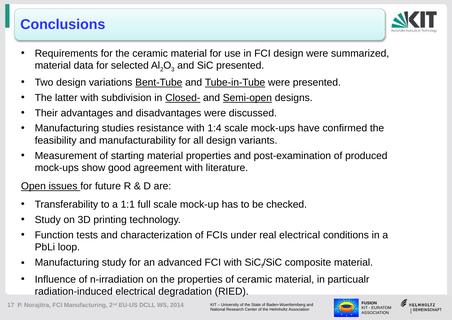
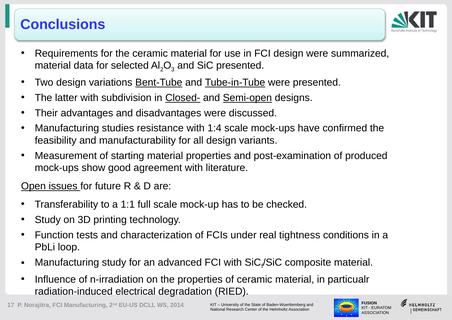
real electrical: electrical -> tightness
